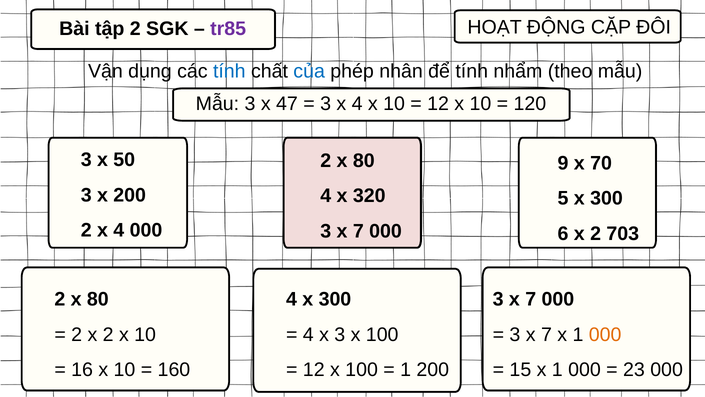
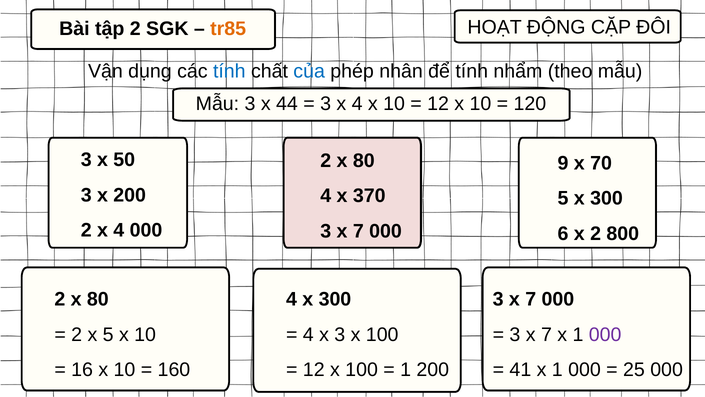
tr85 colour: purple -> orange
47: 47 -> 44
320: 320 -> 370
703: 703 -> 800
2 x 2: 2 -> 5
000 at (605, 334) colour: orange -> purple
15: 15 -> 41
23: 23 -> 25
